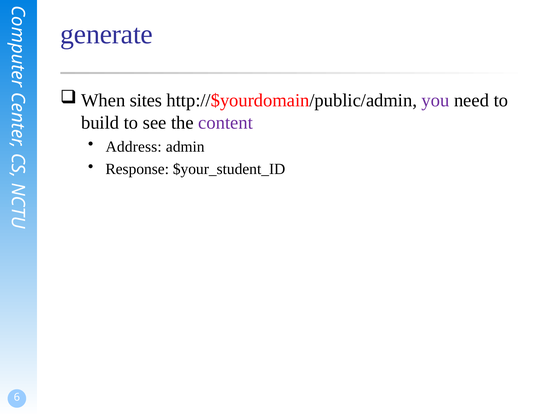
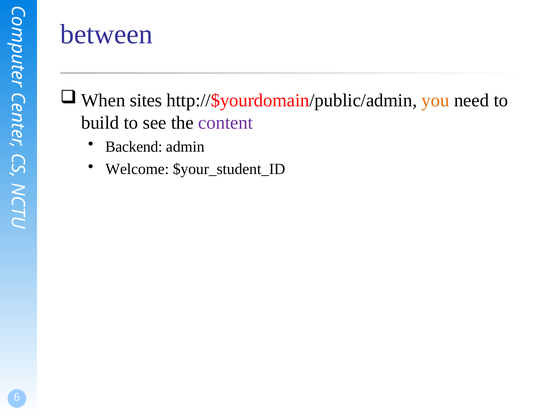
generate: generate -> between
you colour: purple -> orange
Address: Address -> Backend
Response: Response -> Welcome
